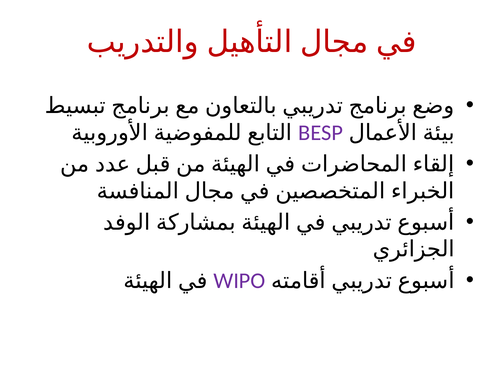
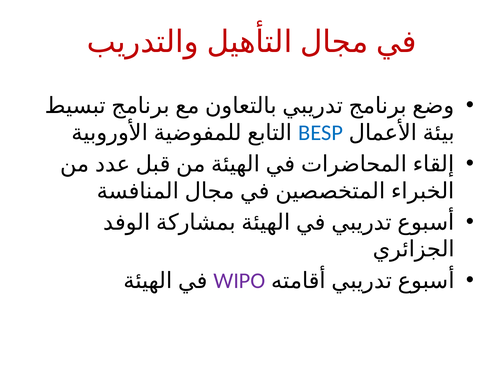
BESP colour: purple -> blue
